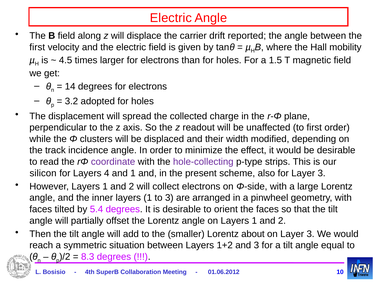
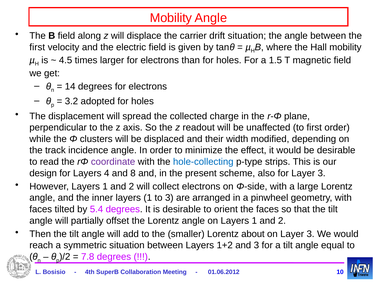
Electric at (171, 18): Electric -> Mobility
drift reported: reported -> situation
hole-collecting colour: purple -> blue
silicon: silicon -> design
and 1: 1 -> 8
8.3: 8.3 -> 7.8
